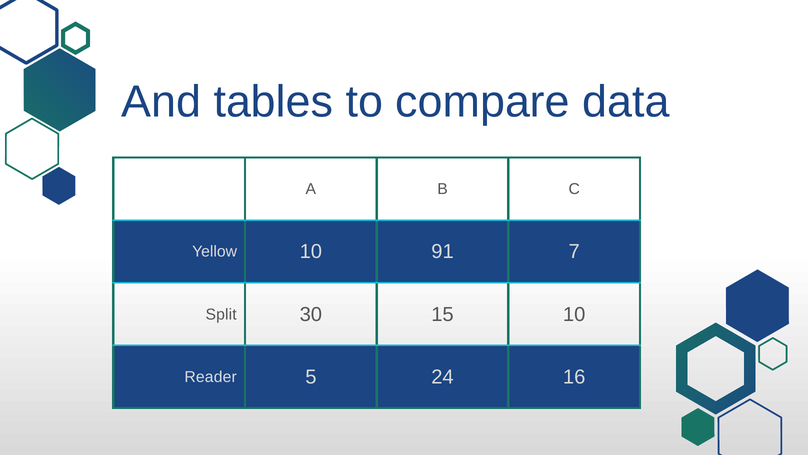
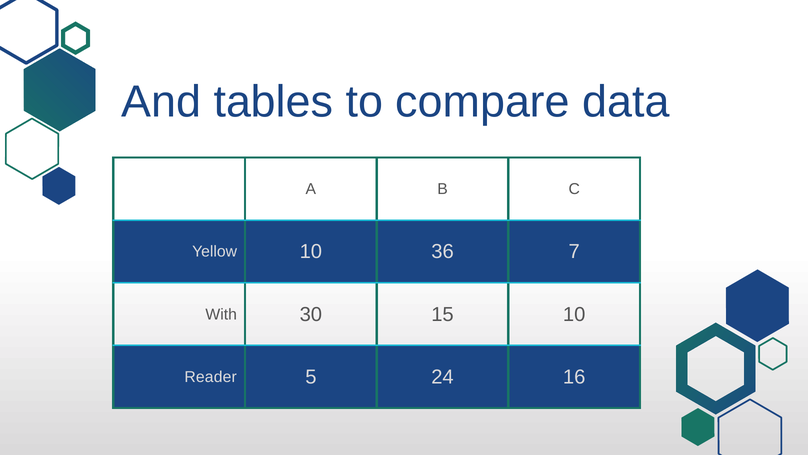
91: 91 -> 36
Split: Split -> With
